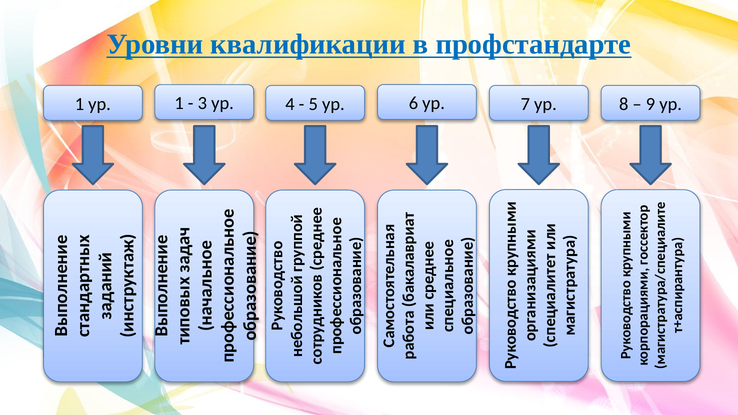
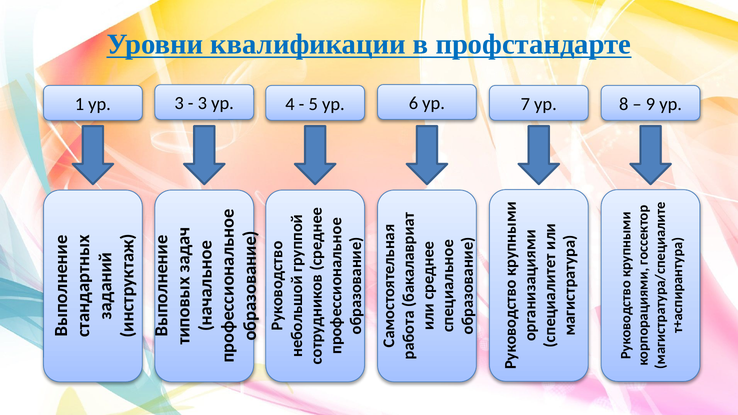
ур 1: 1 -> 3
